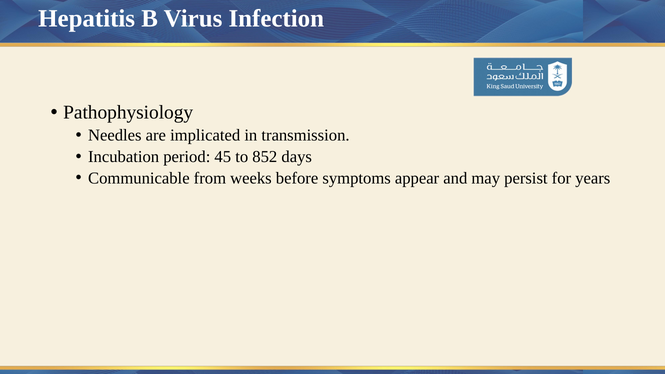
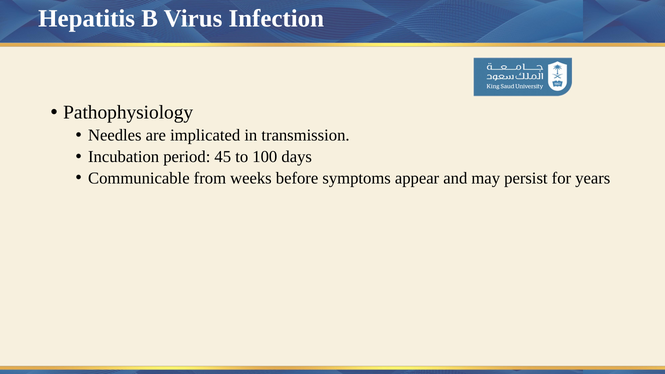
852: 852 -> 100
